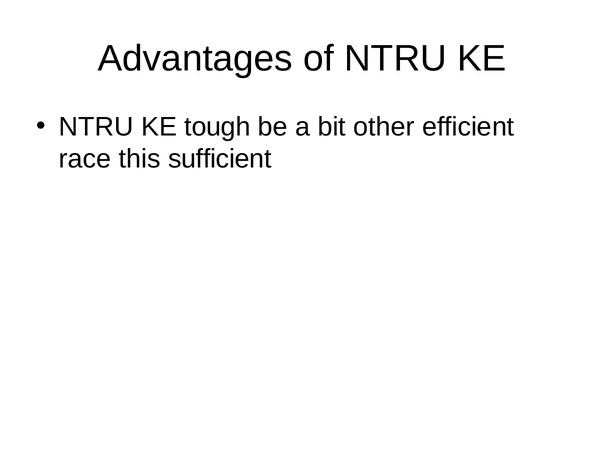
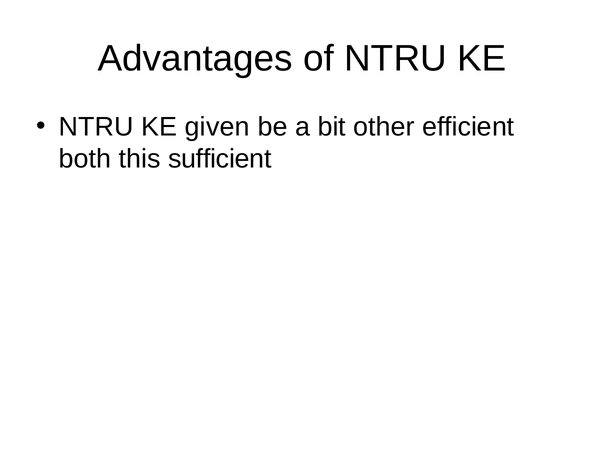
tough: tough -> given
race: race -> both
